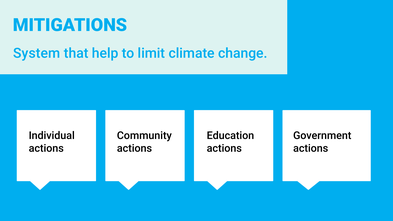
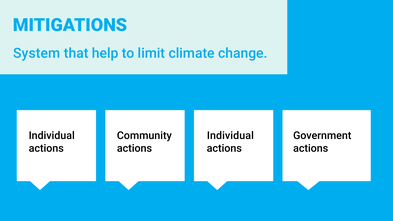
Education at (230, 136): Education -> Individual
